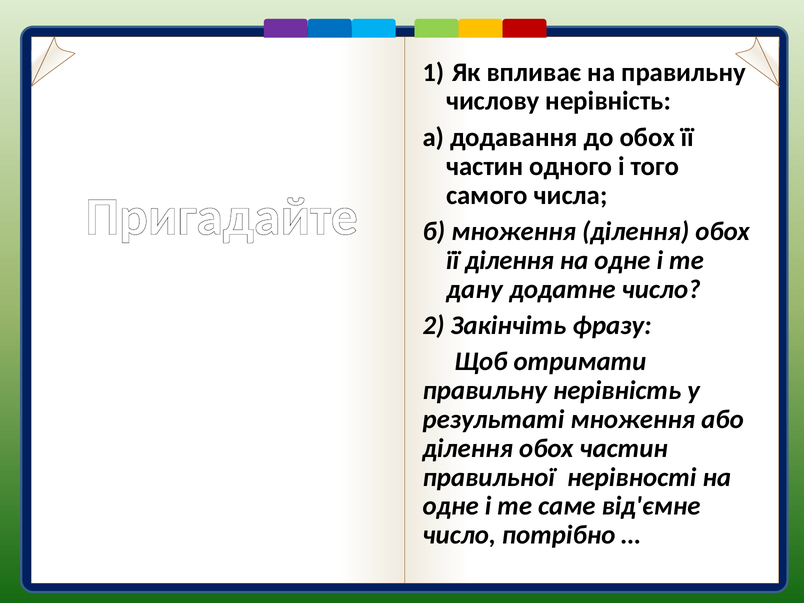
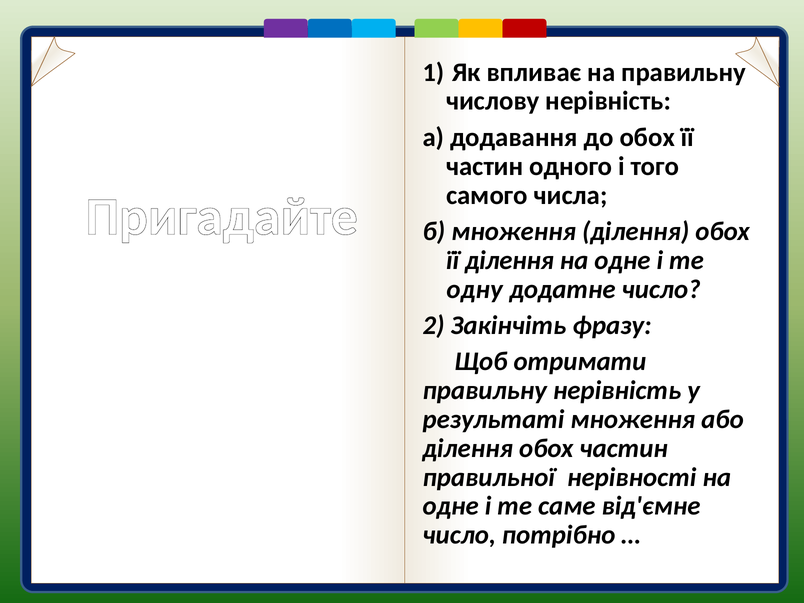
дану: дану -> одну
